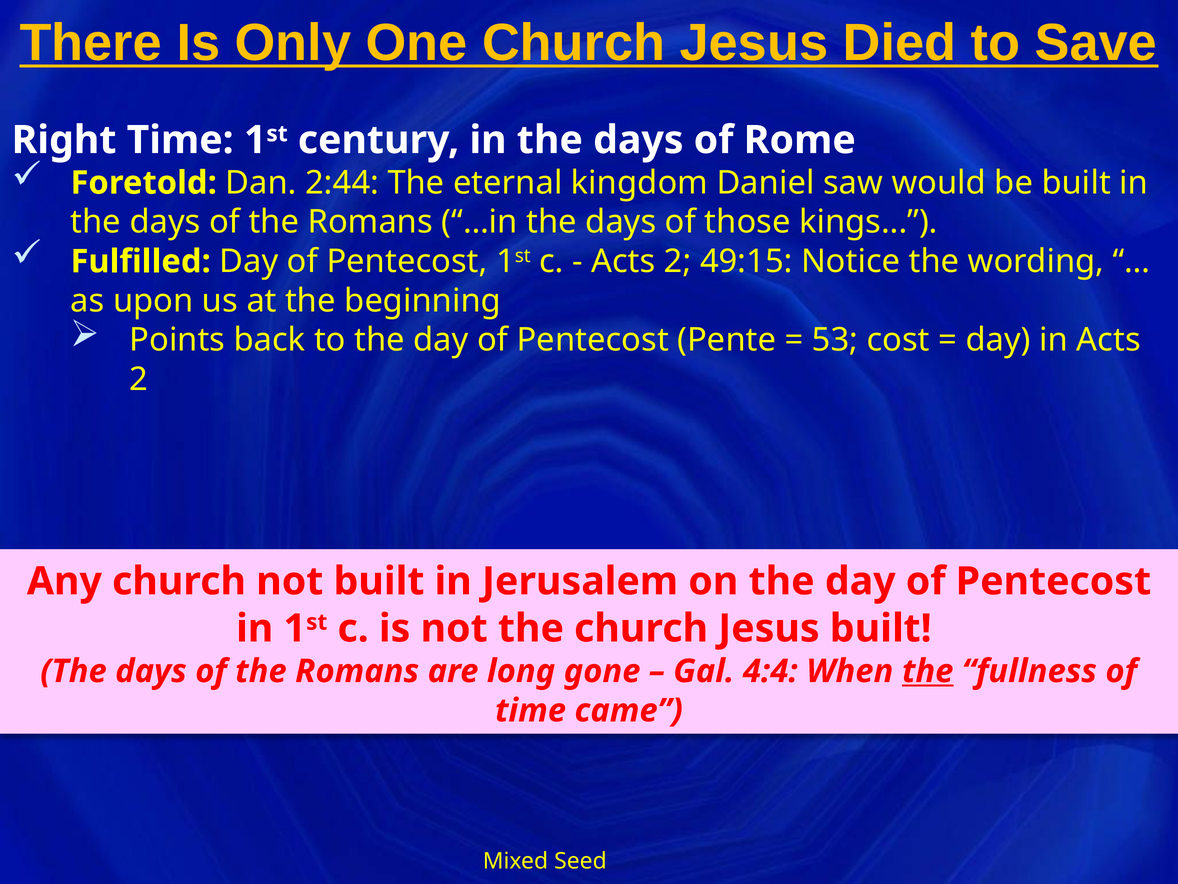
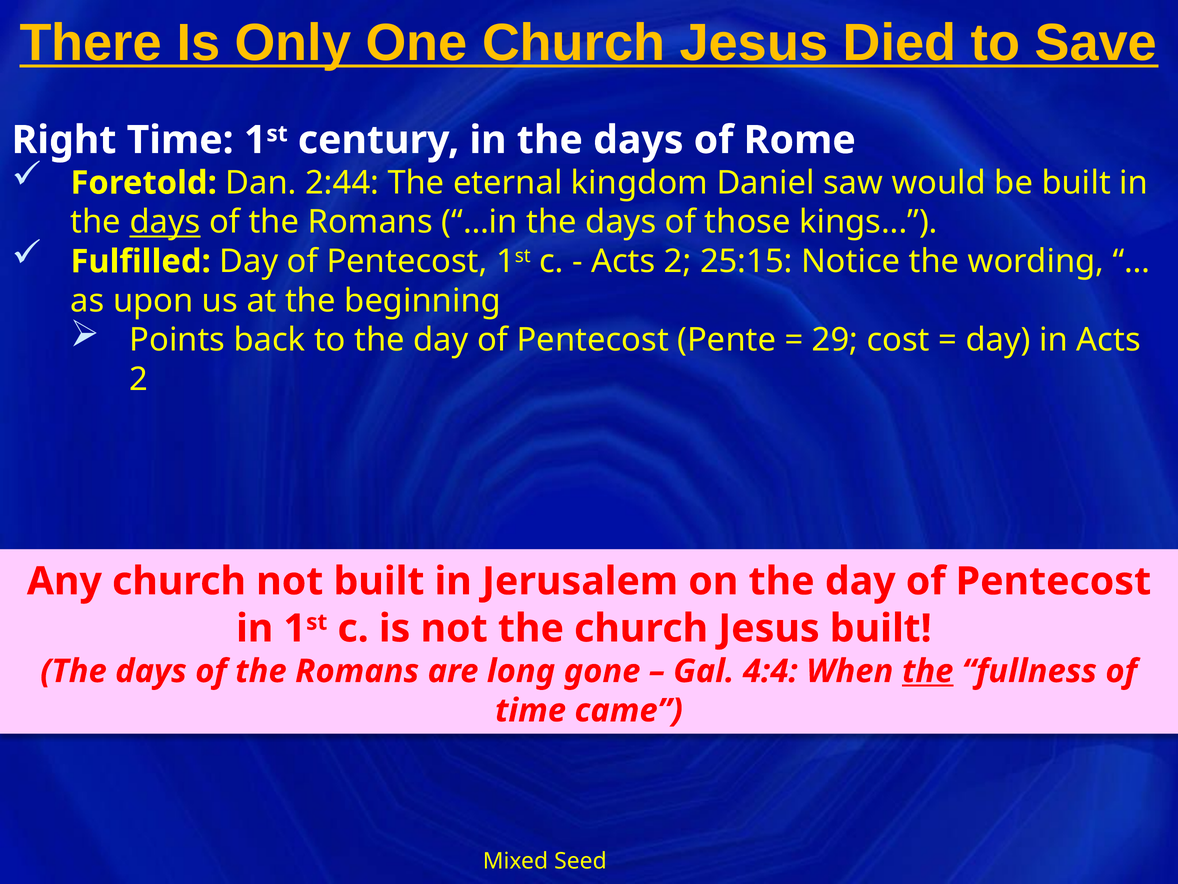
days at (165, 222) underline: none -> present
49:15: 49:15 -> 25:15
53: 53 -> 29
